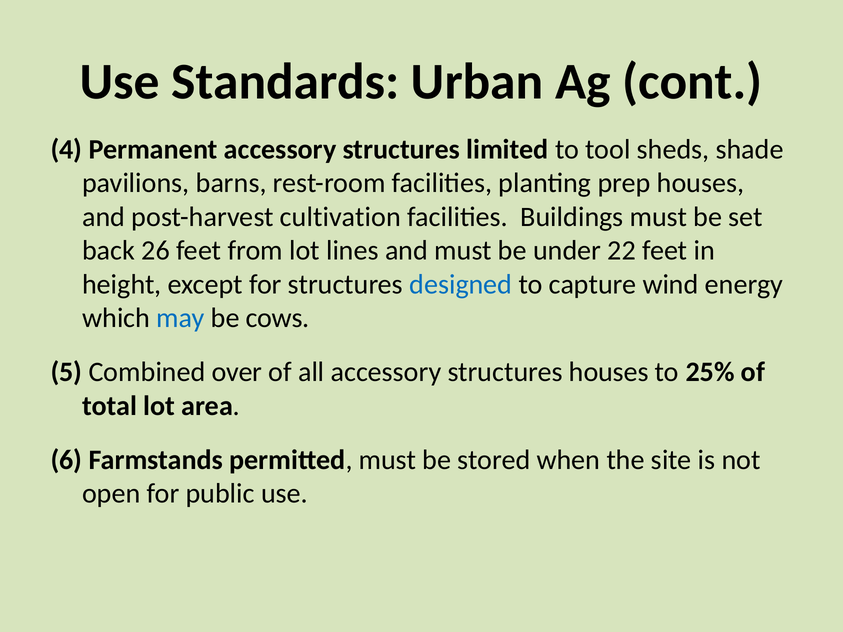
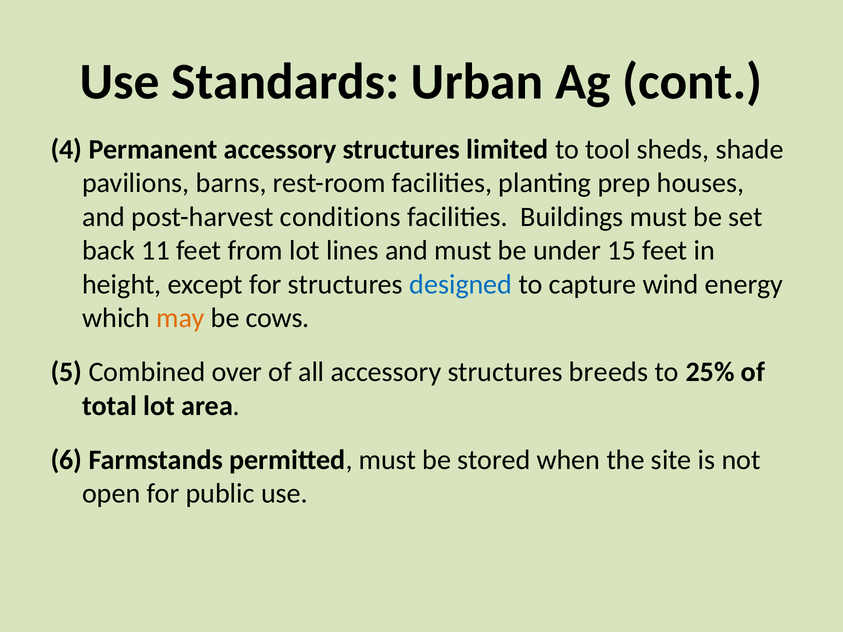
cultivation: cultivation -> conditions
26: 26 -> 11
22: 22 -> 15
may colour: blue -> orange
structures houses: houses -> breeds
